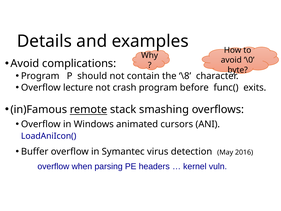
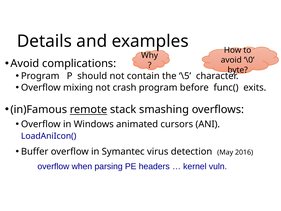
\8: \8 -> \5
lecture: lecture -> mixing
